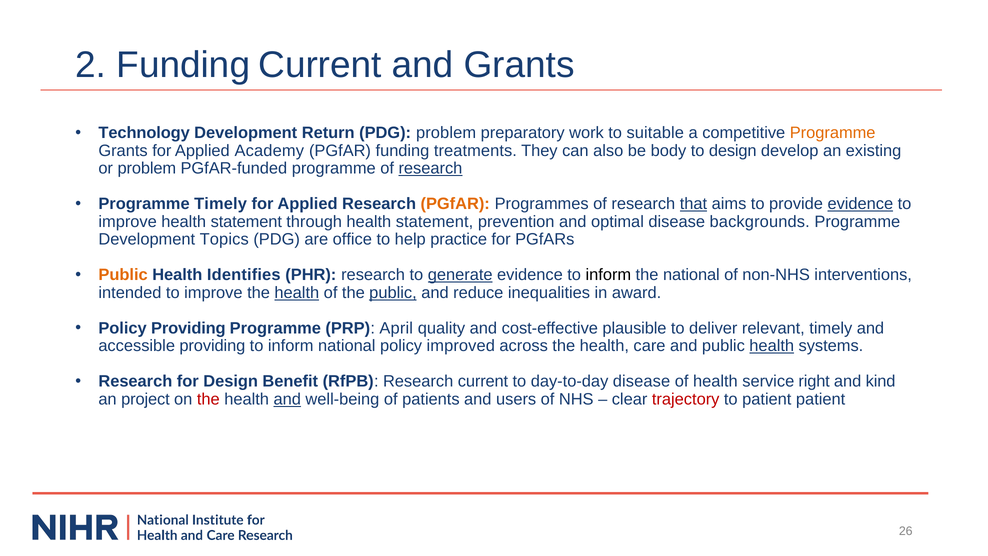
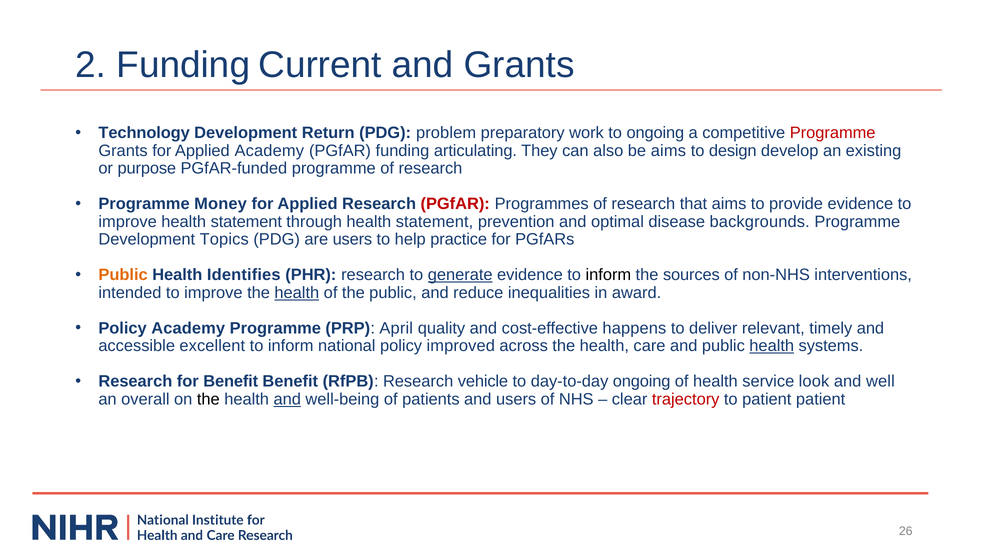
to suitable: suitable -> ongoing
Programme at (833, 133) colour: orange -> red
treatments: treatments -> articulating
be body: body -> aims
or problem: problem -> purpose
research at (430, 168) underline: present -> none
Programme Timely: Timely -> Money
PGfAR at (455, 204) colour: orange -> red
that underline: present -> none
evidence at (860, 204) underline: present -> none
are office: office -> users
the national: national -> sources
public at (393, 293) underline: present -> none
Policy Providing: Providing -> Academy
plausible: plausible -> happens
accessible providing: providing -> excellent
for Design: Design -> Benefit
Research current: current -> vehicle
day-to-day disease: disease -> ongoing
right: right -> look
kind: kind -> well
project: project -> overall
the at (208, 399) colour: red -> black
